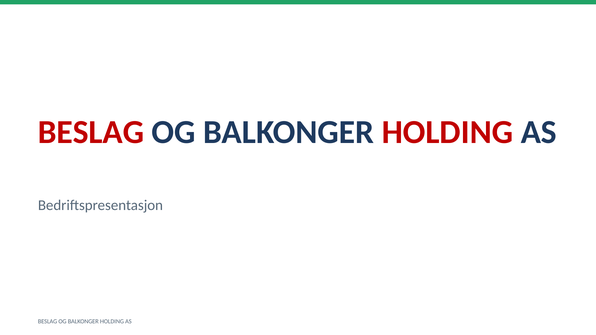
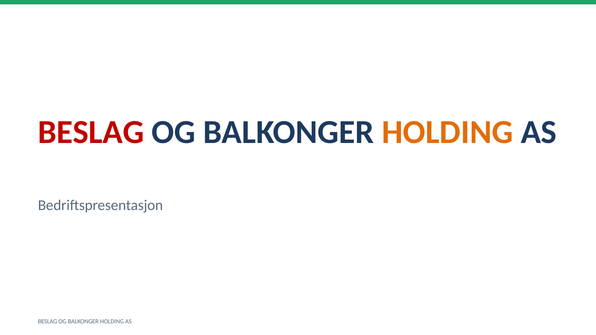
HOLDING at (447, 132) colour: red -> orange
